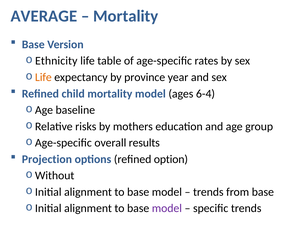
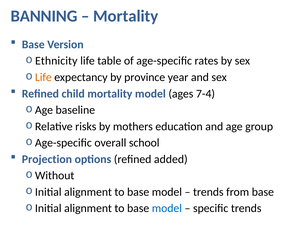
AVERAGE: AVERAGE -> BANNING
6-4: 6-4 -> 7-4
results: results -> school
option: option -> added
model at (167, 208) colour: purple -> blue
